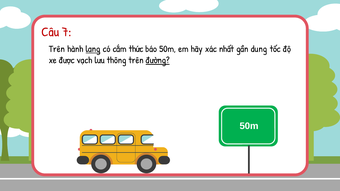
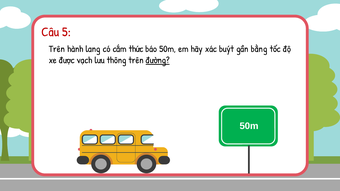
7: 7 -> 5
lang underline: present -> none
nhất: nhất -> buýt
dung: dung -> bằng
